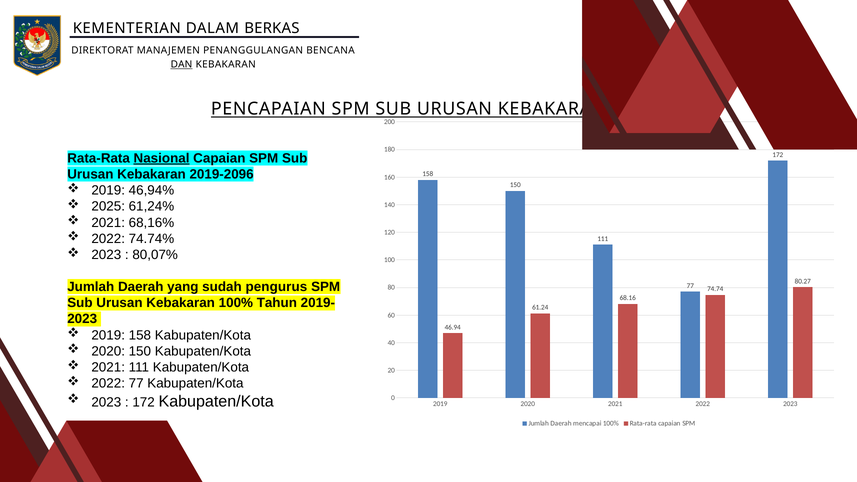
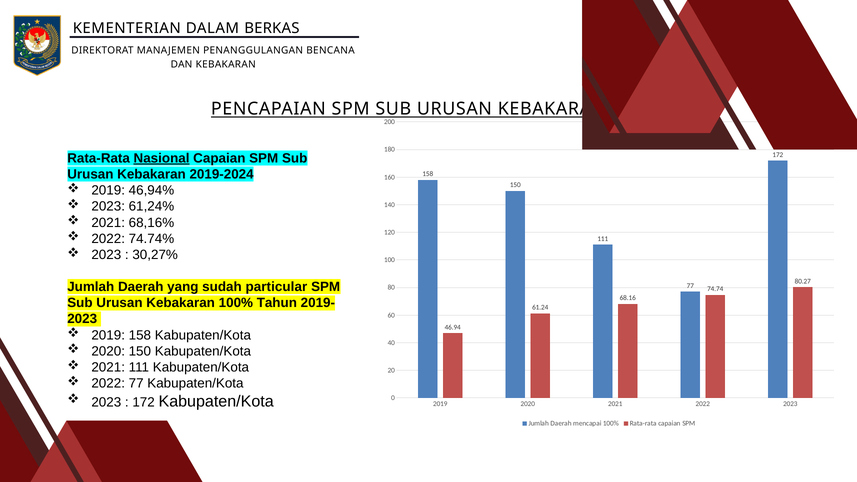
DAN underline: present -> none
2019-2096: 2019-2096 -> 2019-2024
2025 at (108, 207): 2025 -> 2023
80,07%: 80,07% -> 30,27%
pengurus: pengurus -> particular
